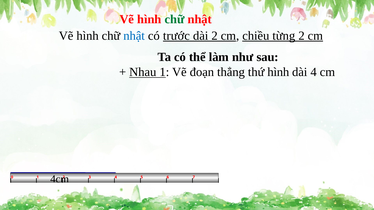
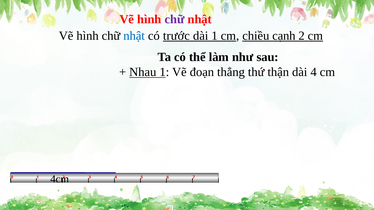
chữ at (175, 19) colour: green -> purple
dài 2: 2 -> 1
từng: từng -> cạnh
thứ hình: hình -> thận
